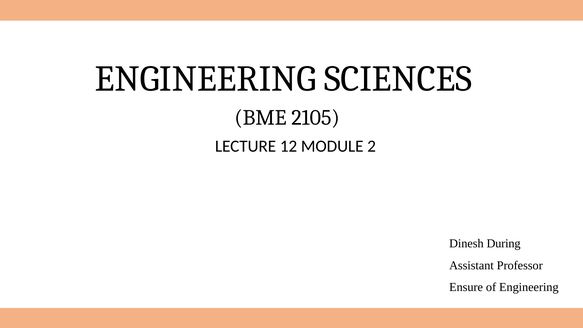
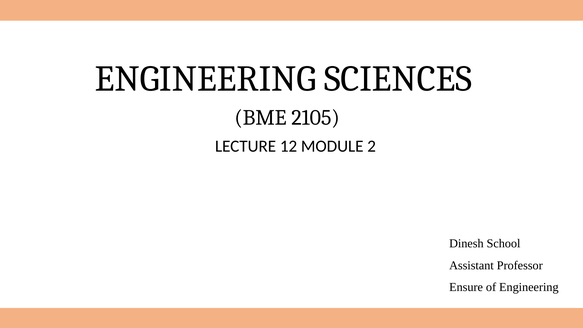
During: During -> School
